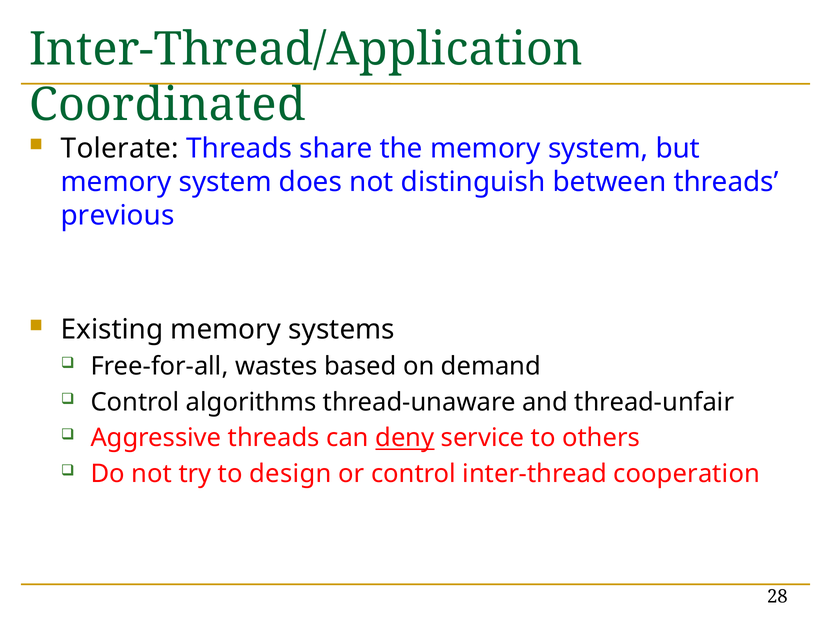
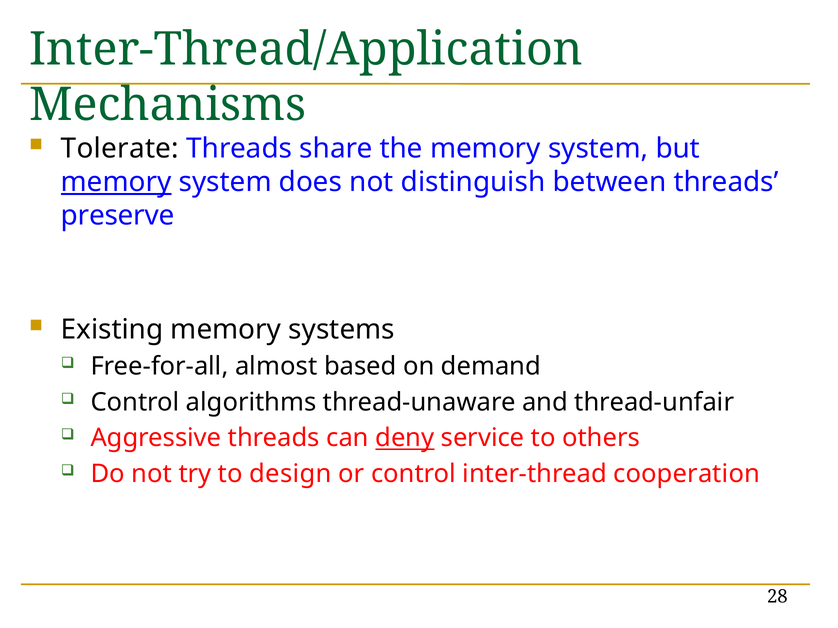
Coordinated: Coordinated -> Mechanisms
memory at (116, 182) underline: none -> present
previous: previous -> preserve
wastes: wastes -> almost
